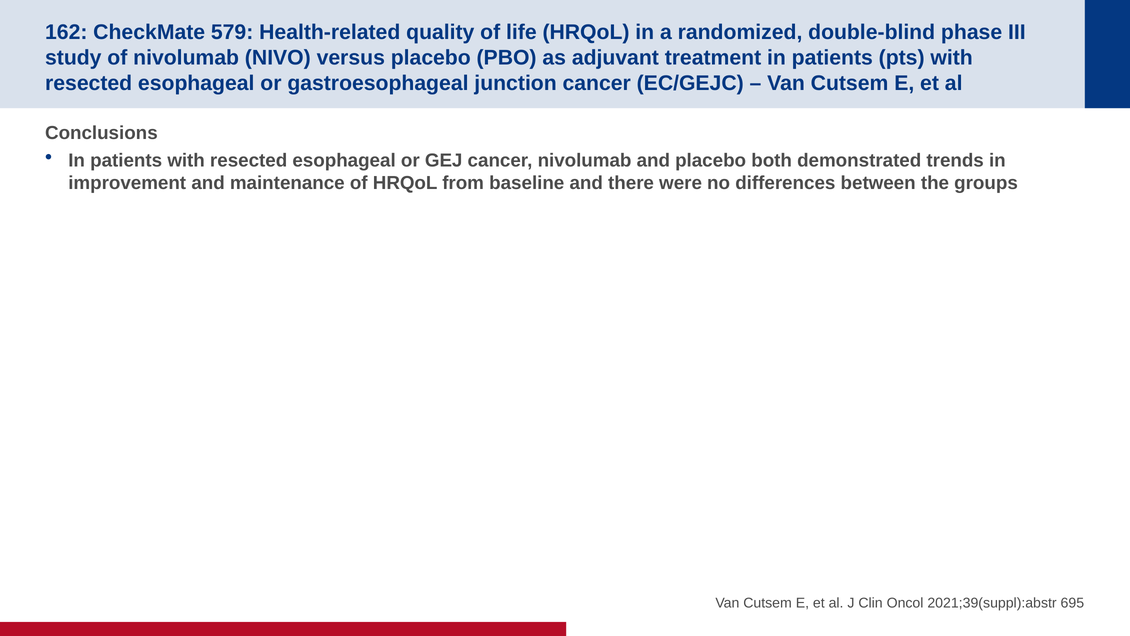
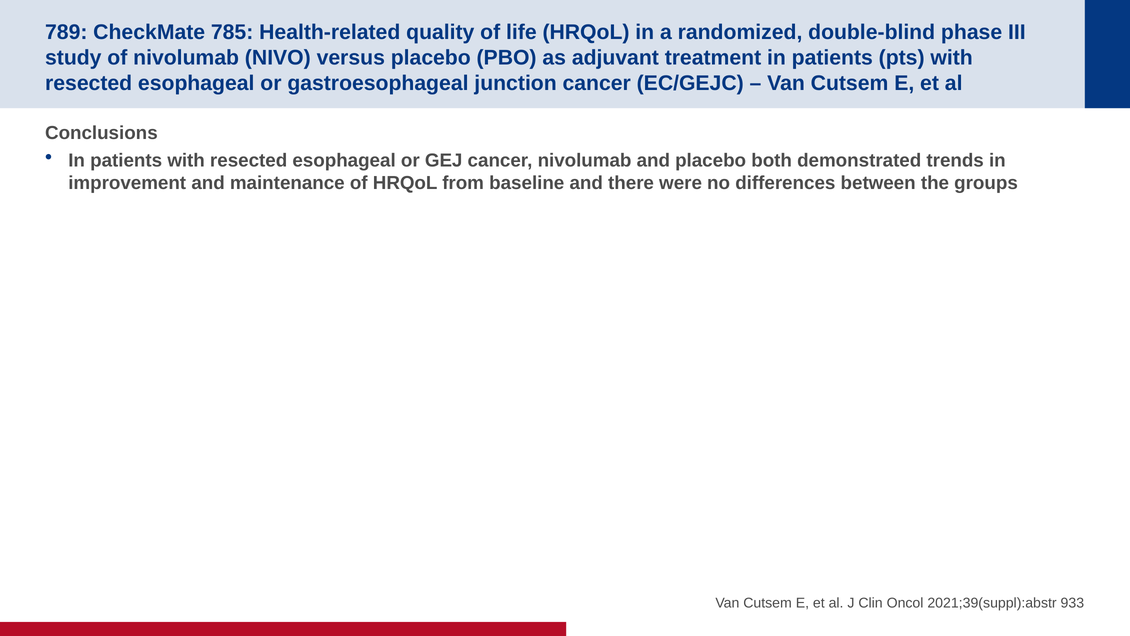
162: 162 -> 789
579: 579 -> 785
695: 695 -> 933
